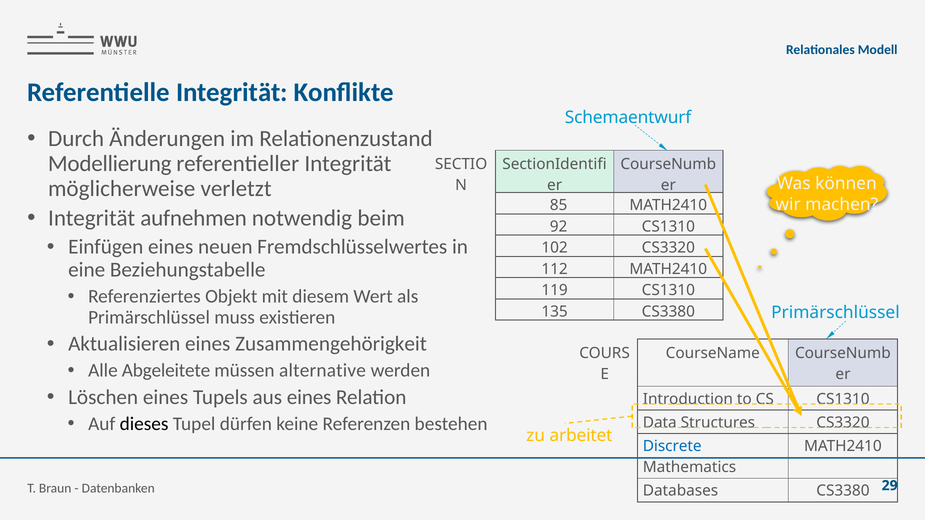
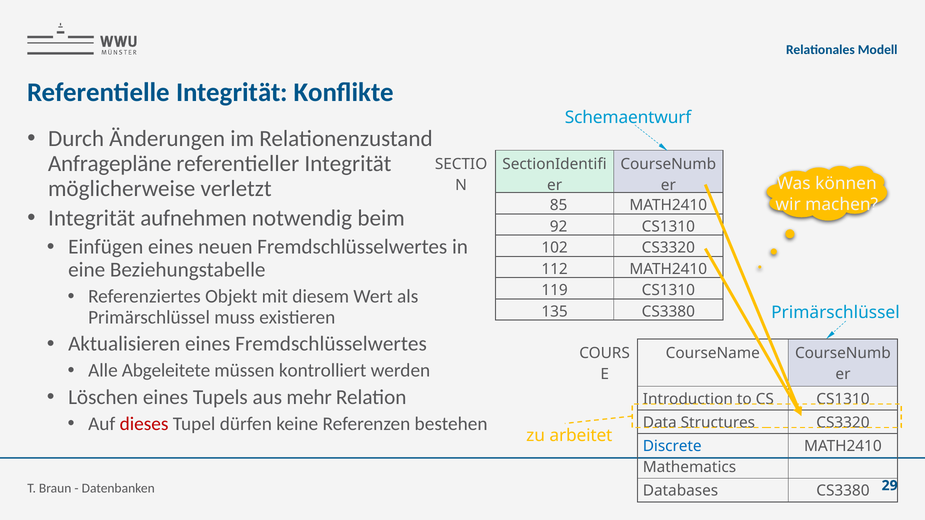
Modellierung: Modellierung -> Anfragepläne
eines Zusammengehörigkeit: Zusammengehörigkeit -> Fremdschlüsselwertes
alternative: alternative -> kontrolliert
aus eines: eines -> mehr
dieses colour: black -> red
